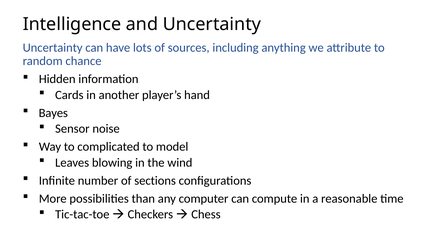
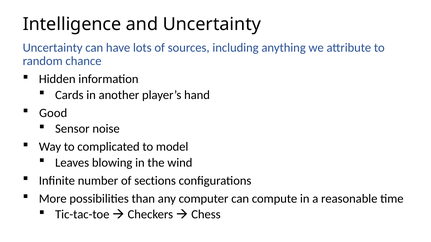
Bayes: Bayes -> Good
